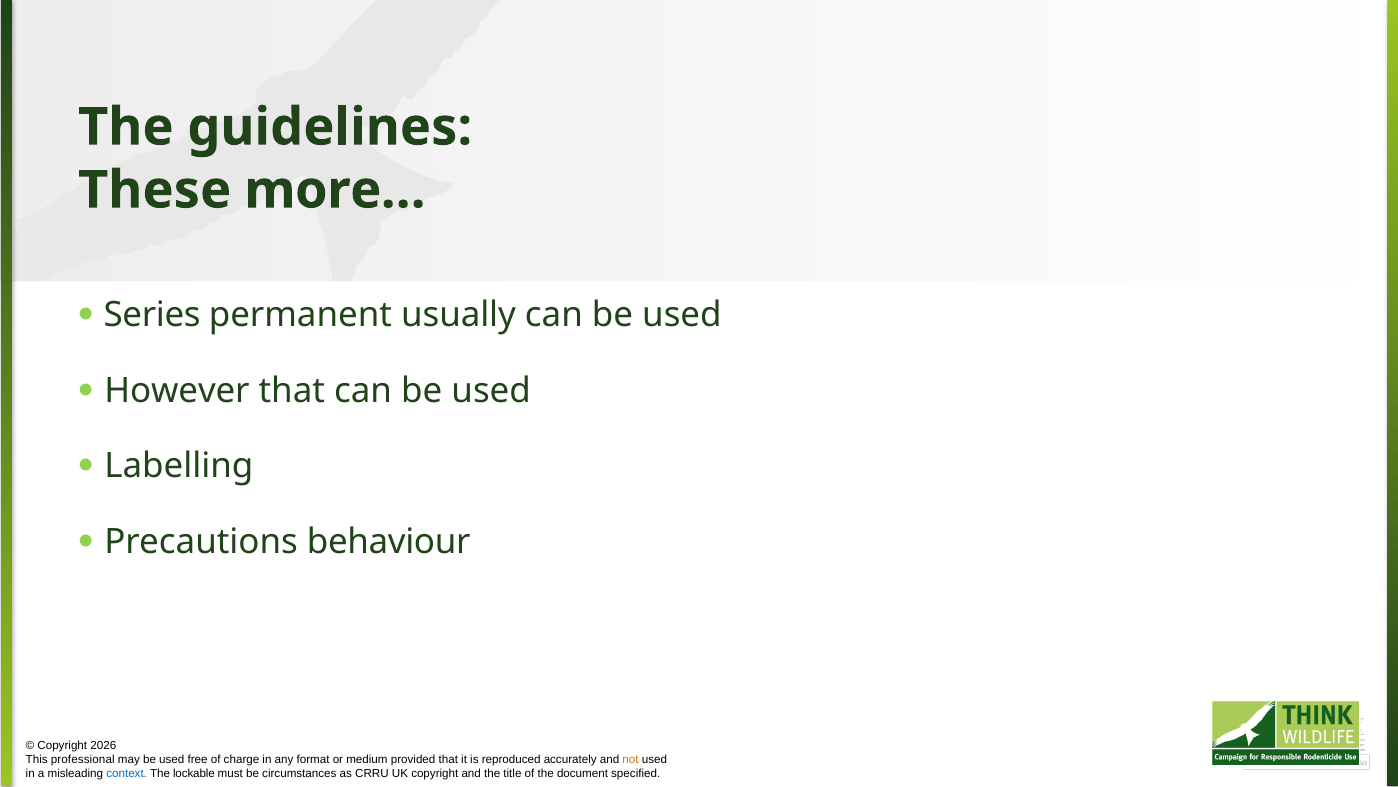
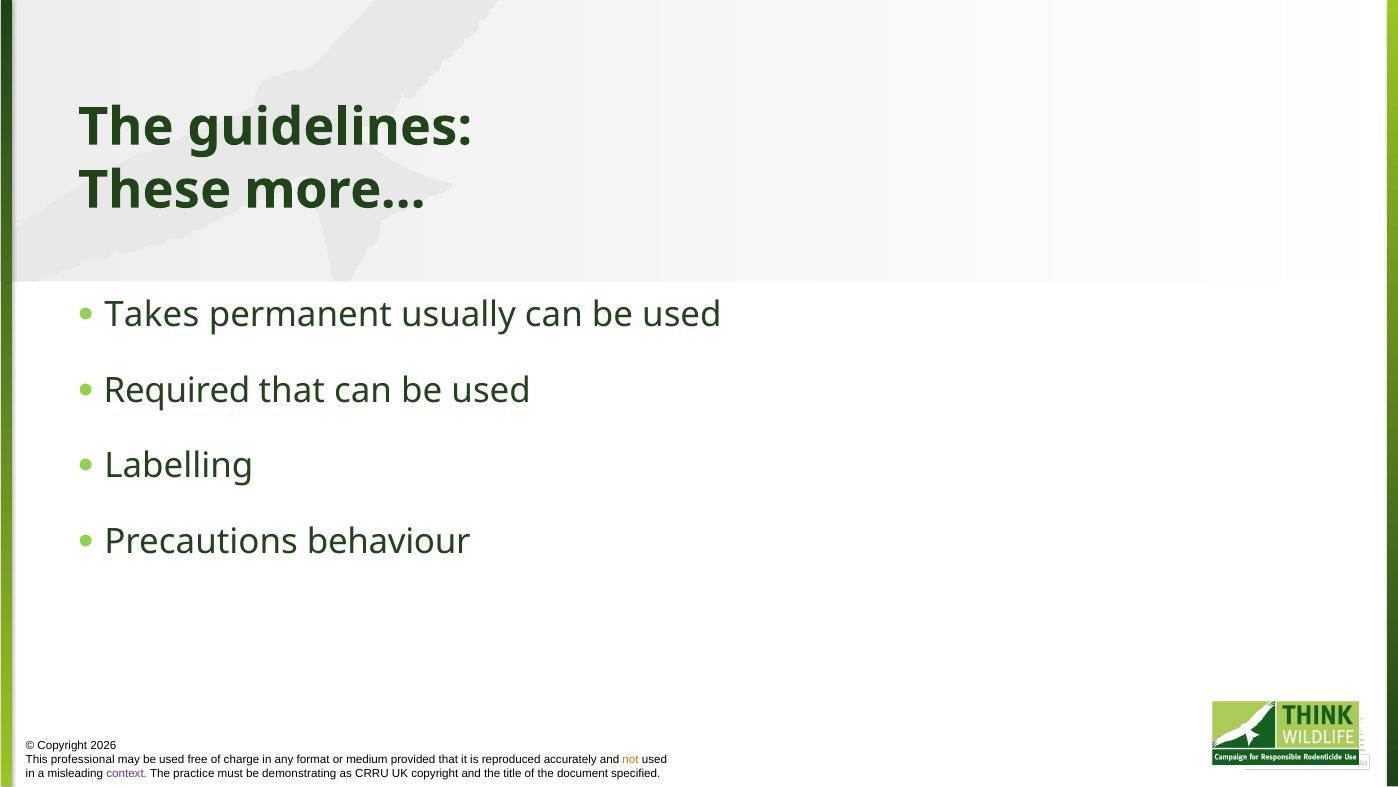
Series: Series -> Takes
However: However -> Required
context colour: blue -> purple
lockable: lockable -> practice
circumstances: circumstances -> demonstrating
